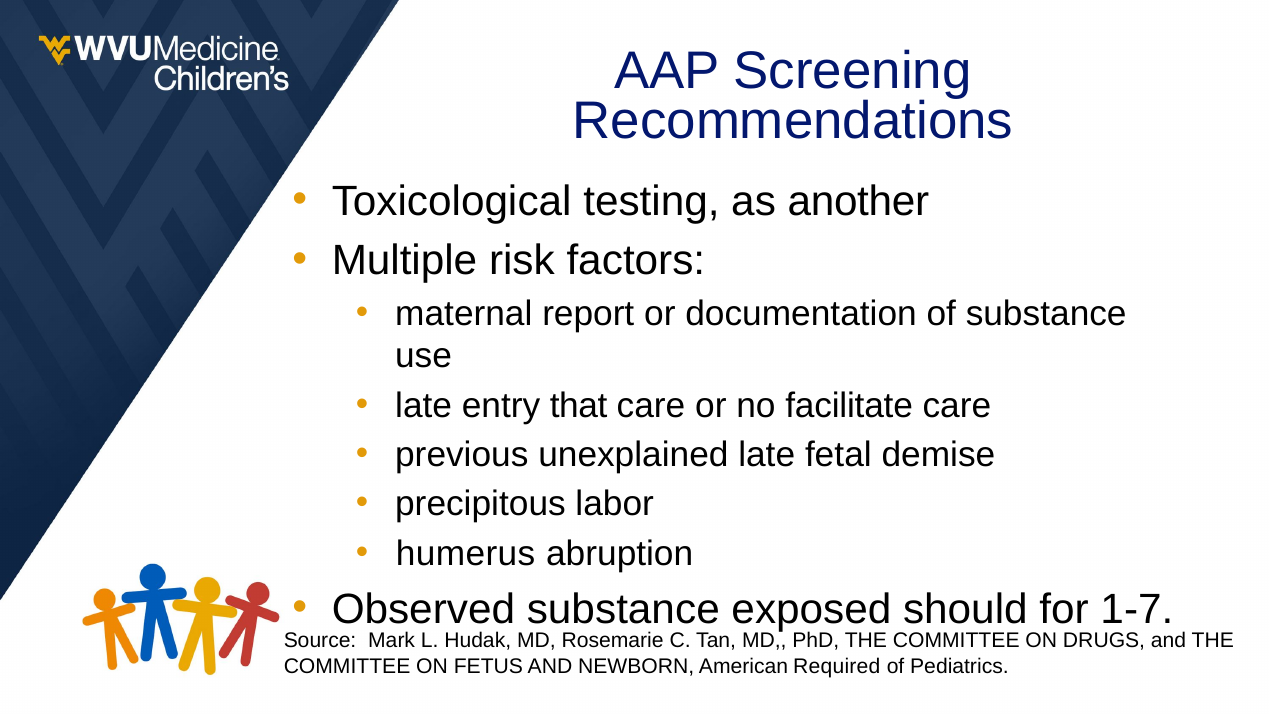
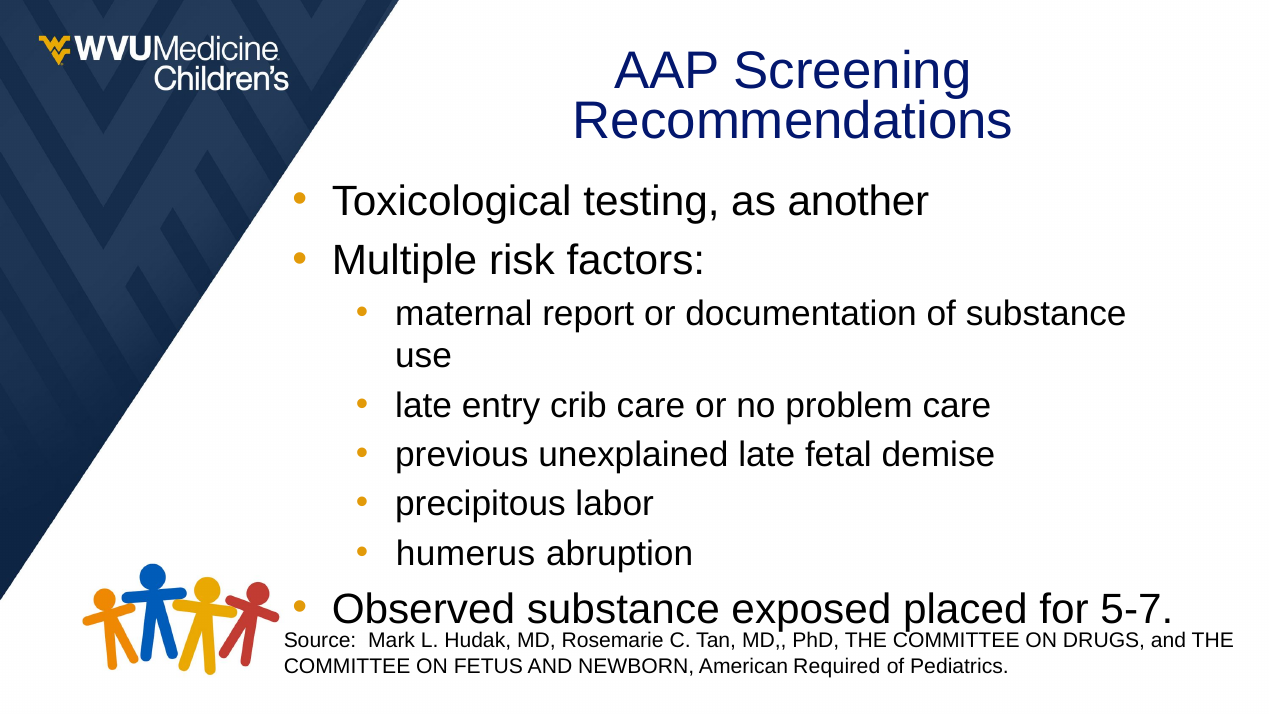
that: that -> crib
facilitate: facilitate -> problem
should: should -> placed
1-7: 1-7 -> 5-7
